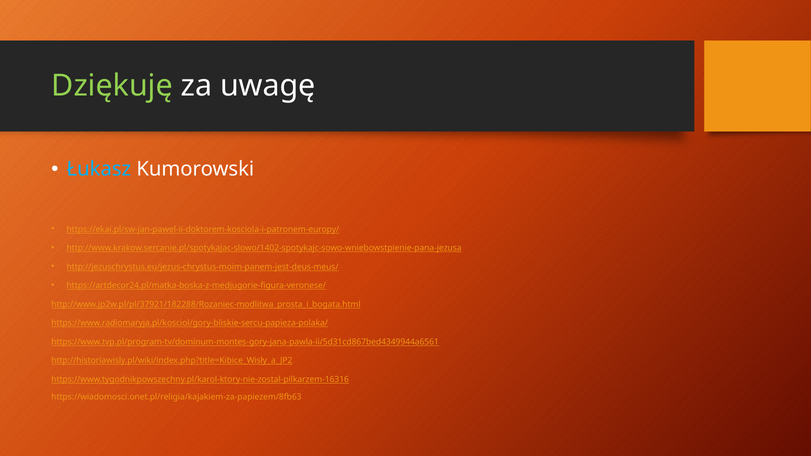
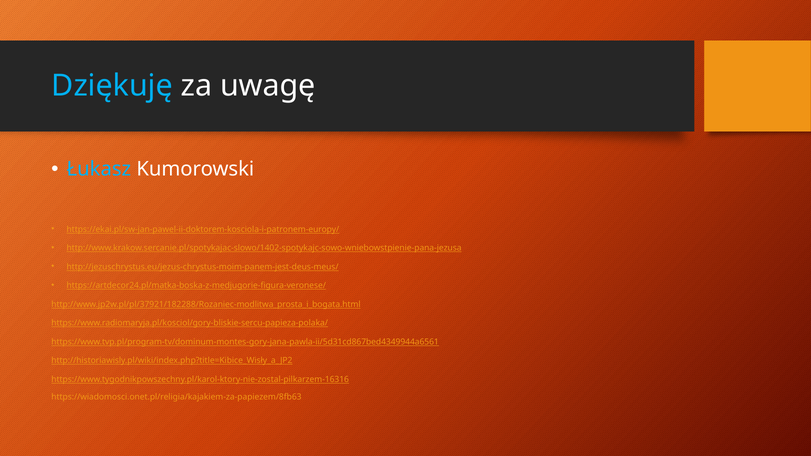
Dziękuję colour: light green -> light blue
